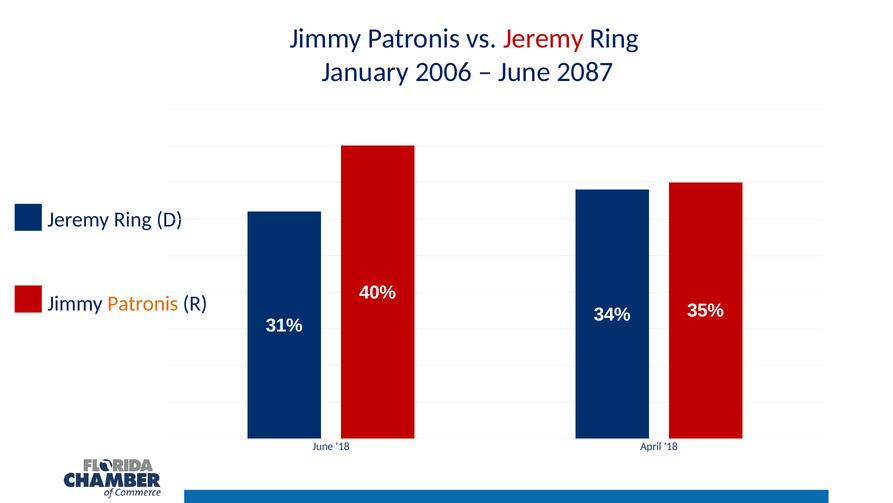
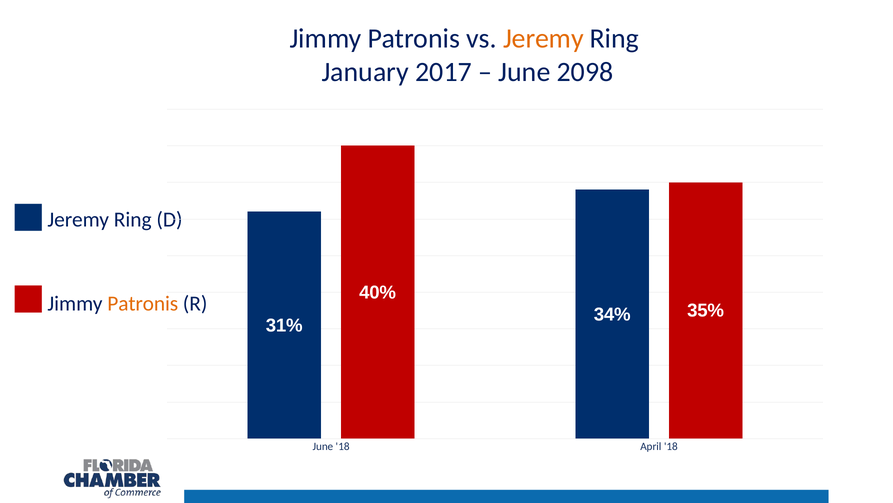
Jeremy at (543, 39) colour: red -> orange
2006: 2006 -> 2017
2087: 2087 -> 2098
